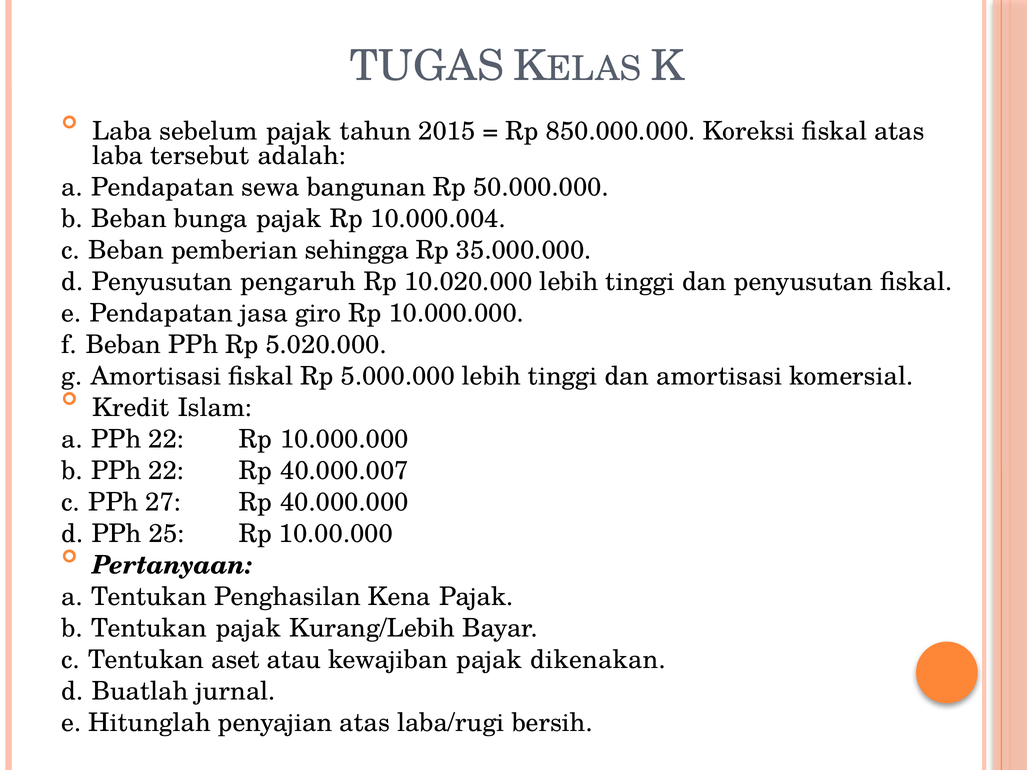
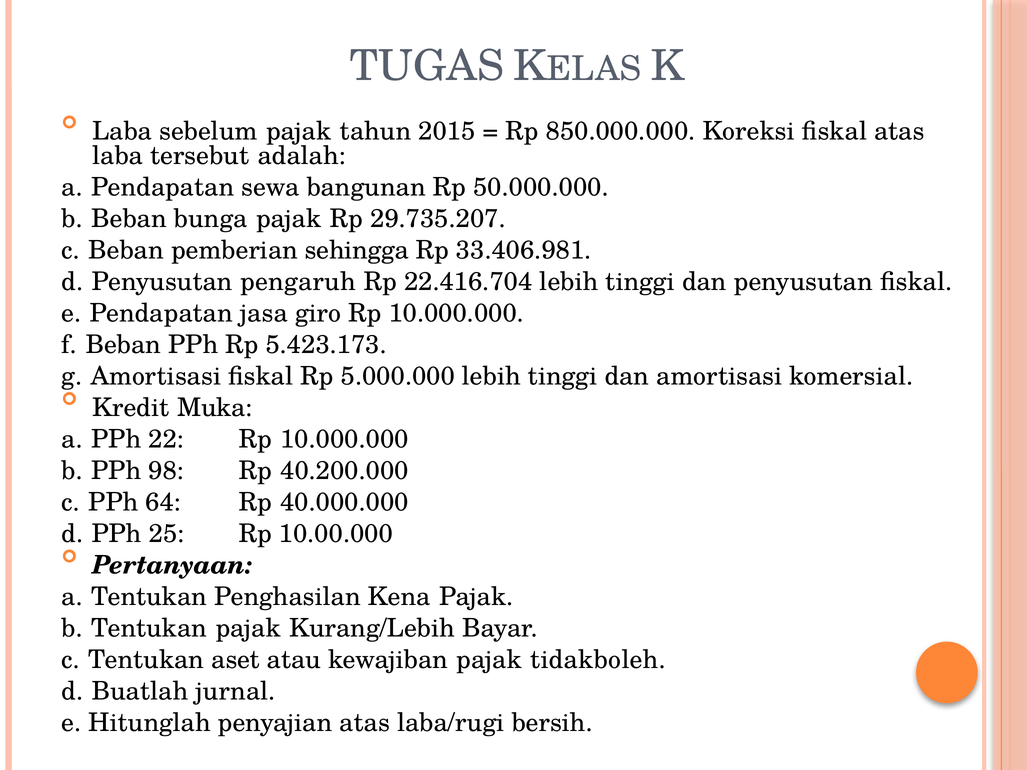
10.000.004: 10.000.004 -> 29.735.207
35.000.000: 35.000.000 -> 33.406.981
10.020.000: 10.020.000 -> 22.416.704
5.020.000: 5.020.000 -> 5.423.173
Islam: Islam -> Muka
b PPh 22: 22 -> 98
40.000.007: 40.000.007 -> 40.200.000
27: 27 -> 64
dikenakan: dikenakan -> tidakboleh
